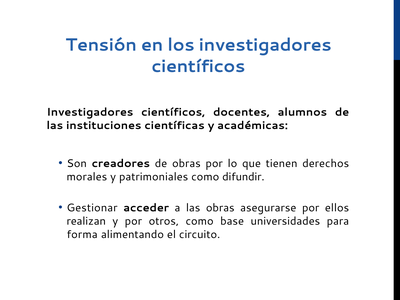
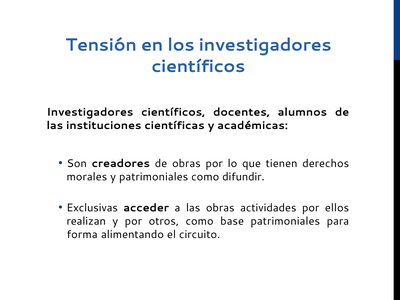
Gestionar: Gestionar -> Exclusivas
asegurarse: asegurarse -> actividades
base universidades: universidades -> patrimoniales
